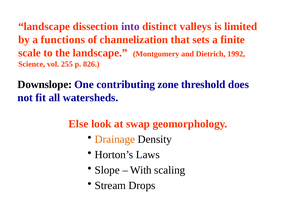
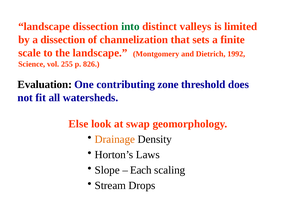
into colour: purple -> green
a functions: functions -> dissection
Downslope: Downslope -> Evaluation
With: With -> Each
